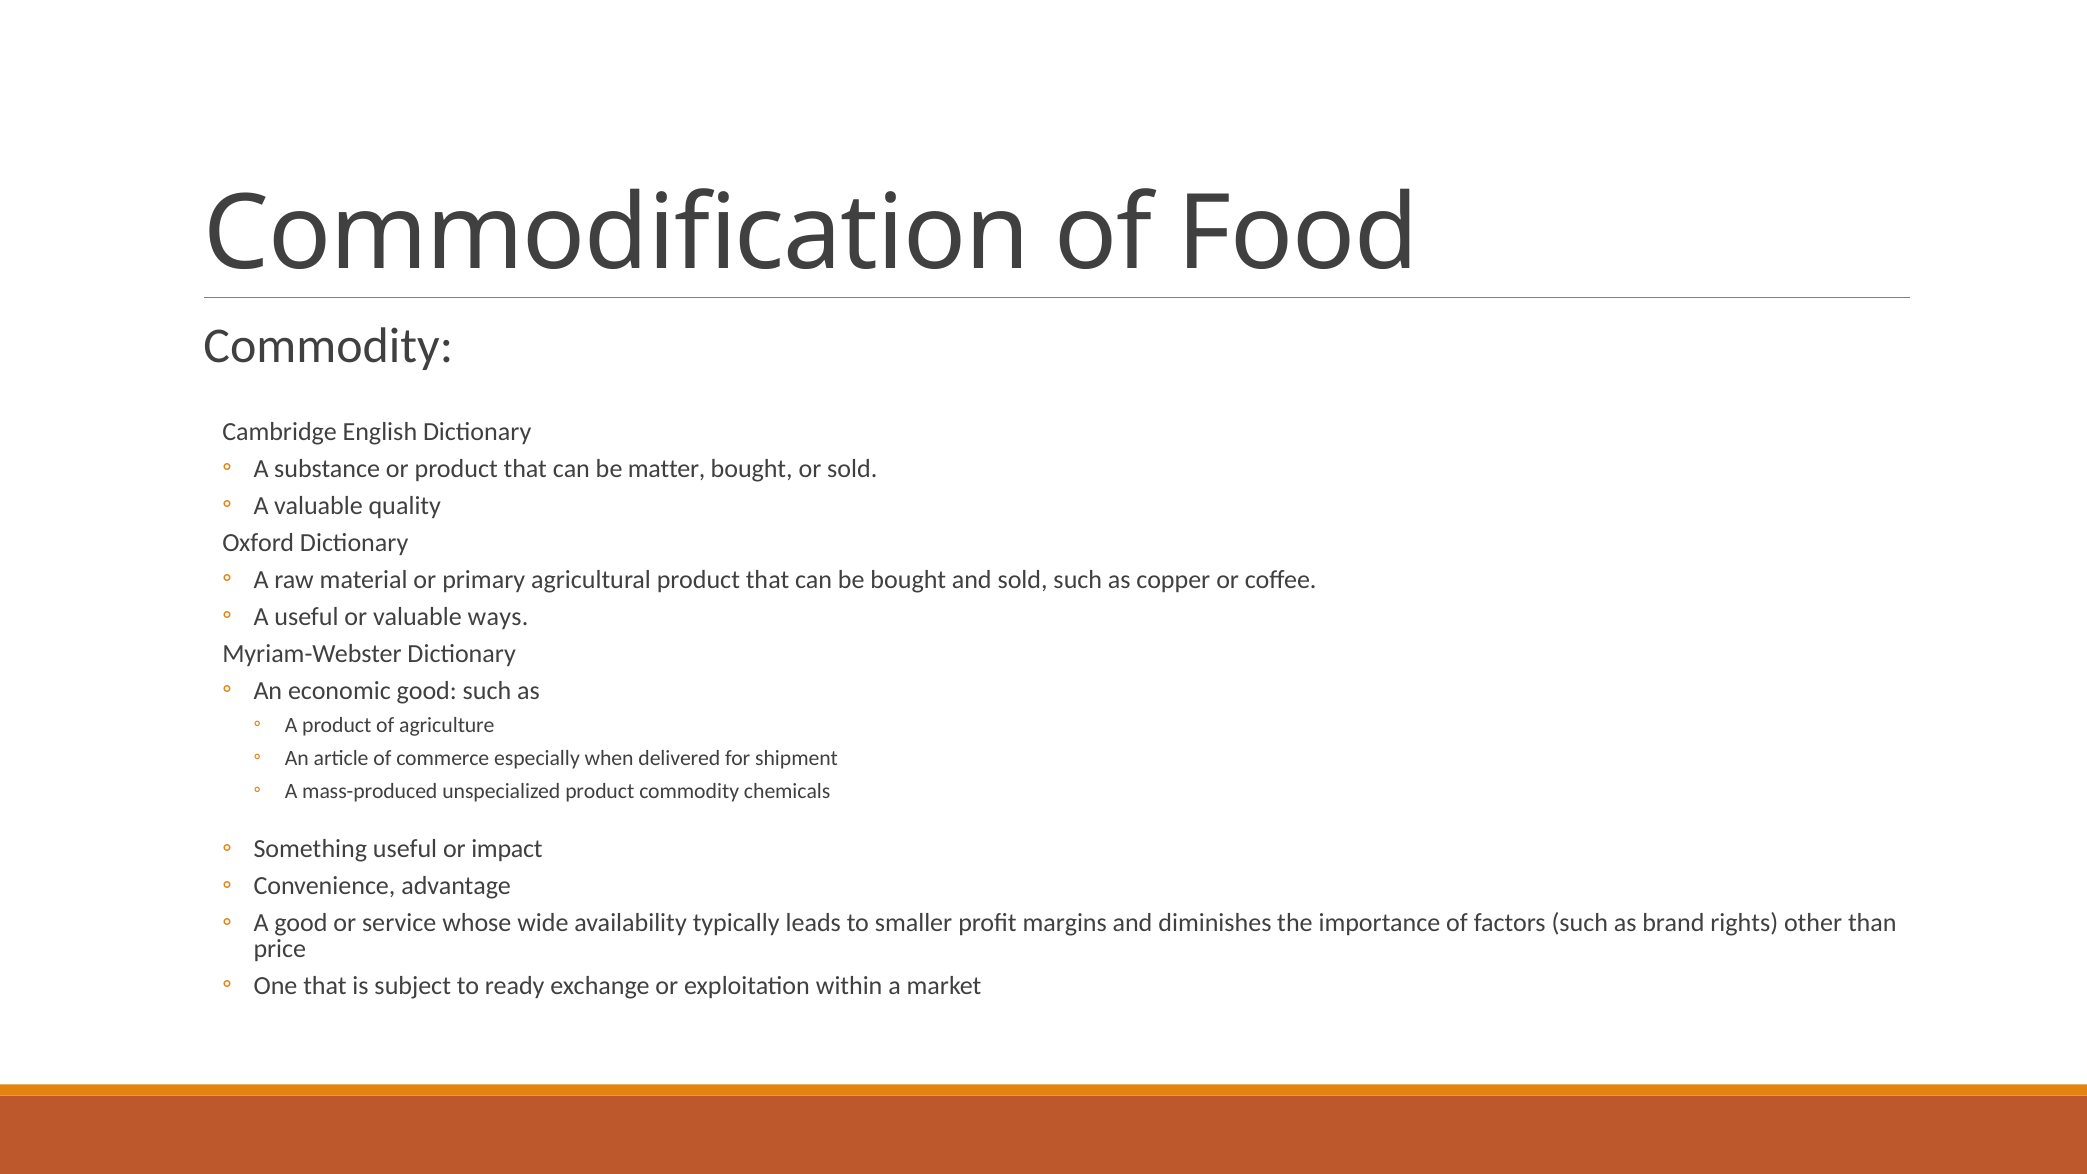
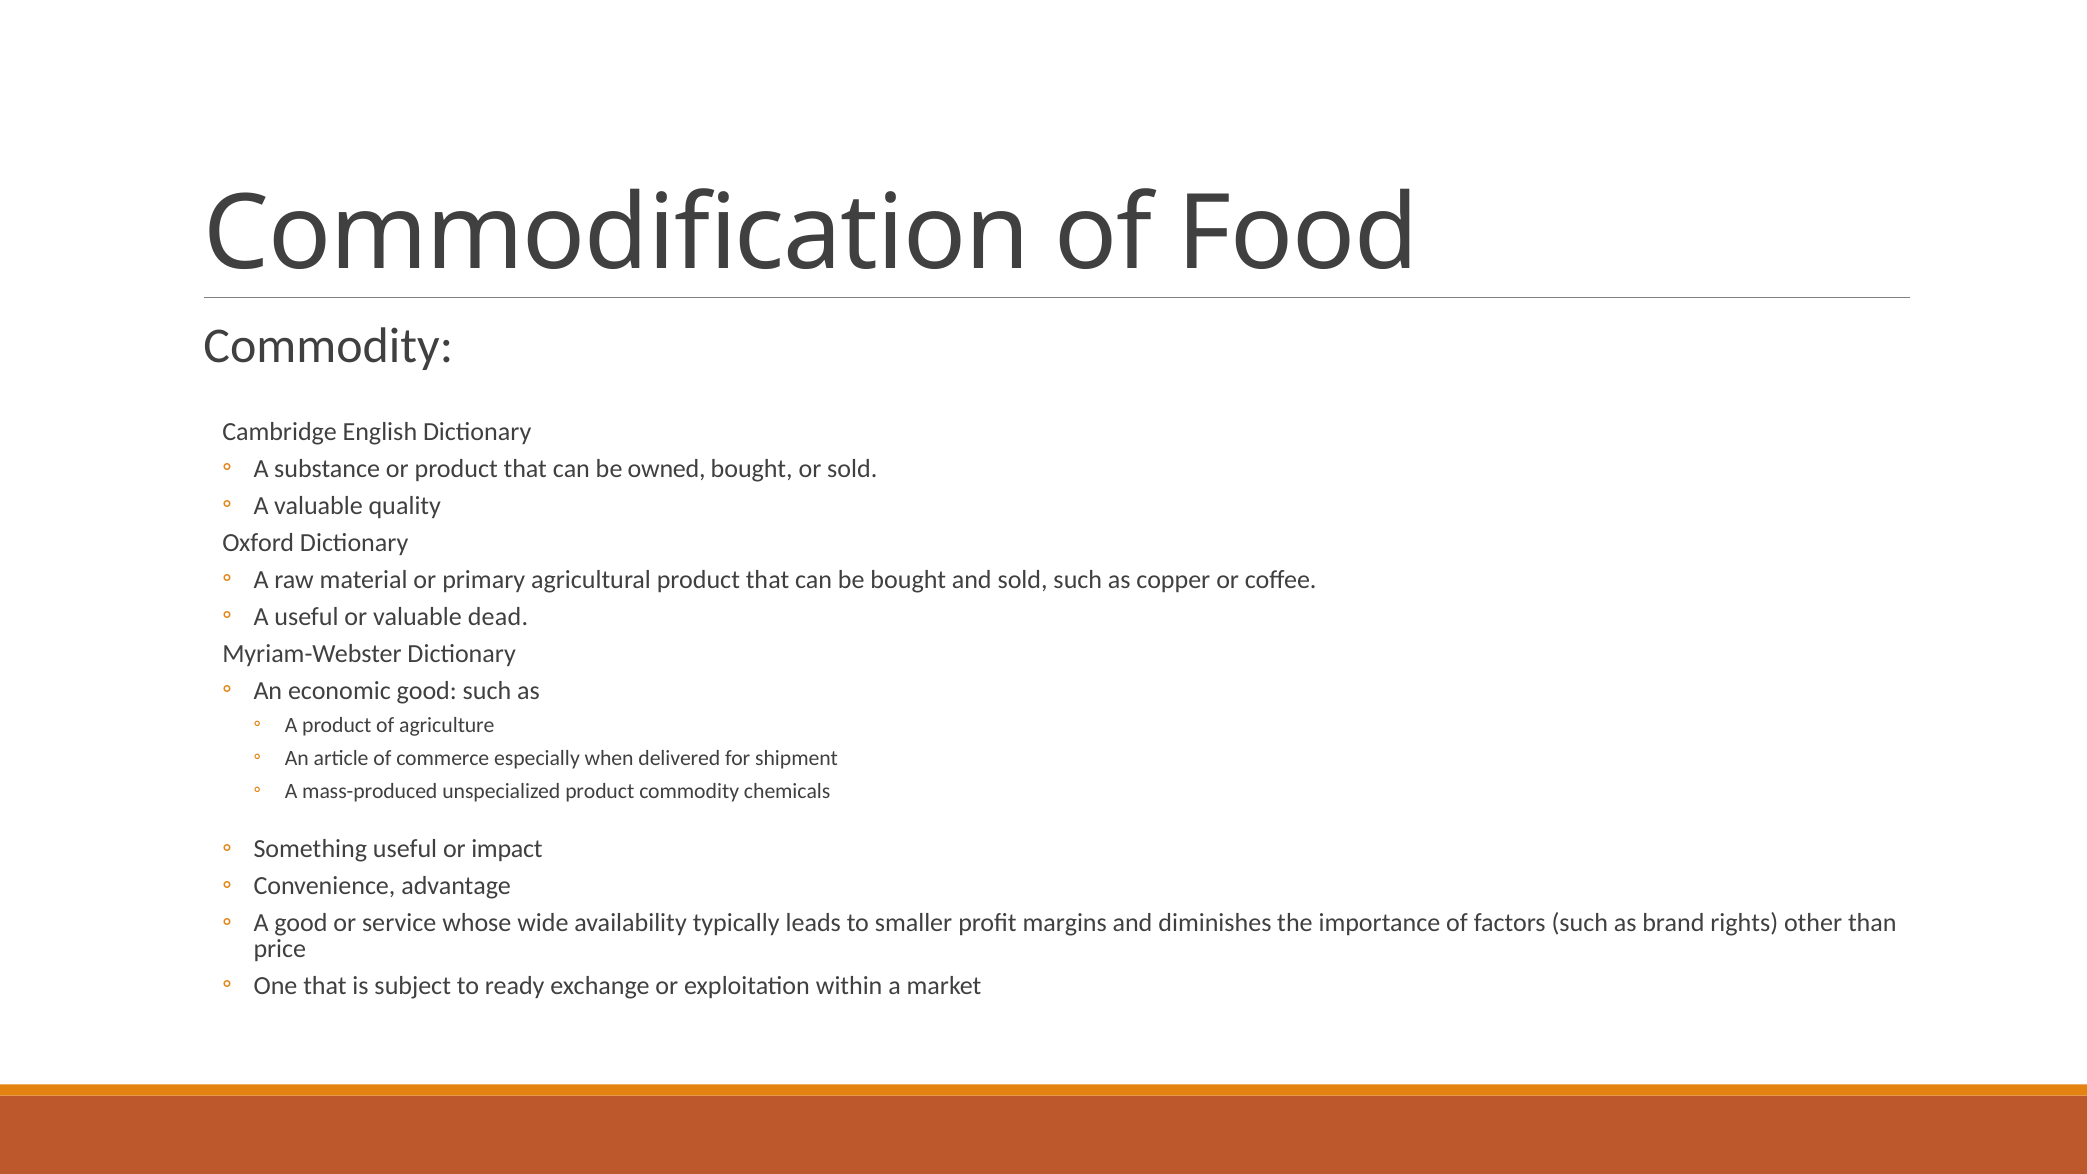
matter: matter -> owned
ways: ways -> dead
